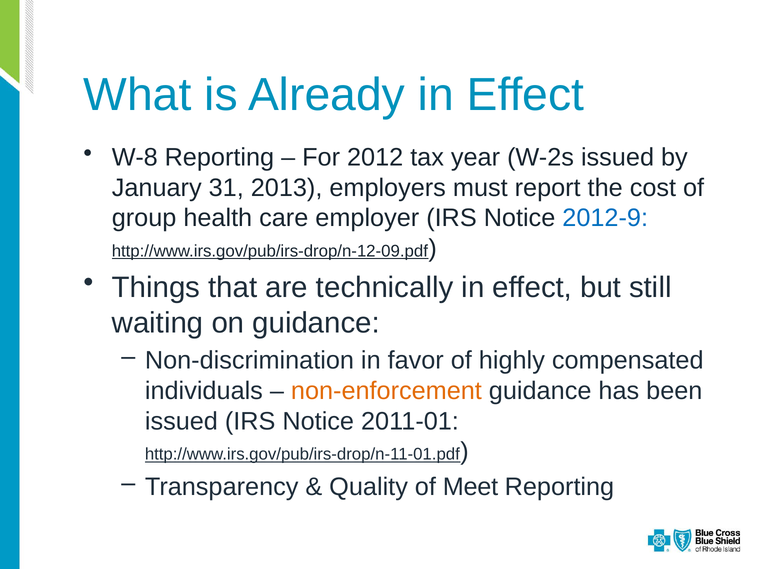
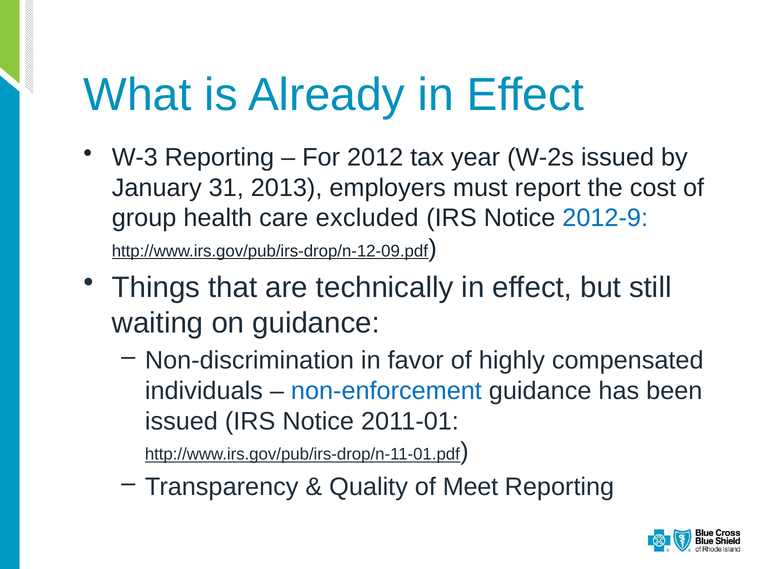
W-8: W-8 -> W-3
employer: employer -> excluded
non-enforcement colour: orange -> blue
